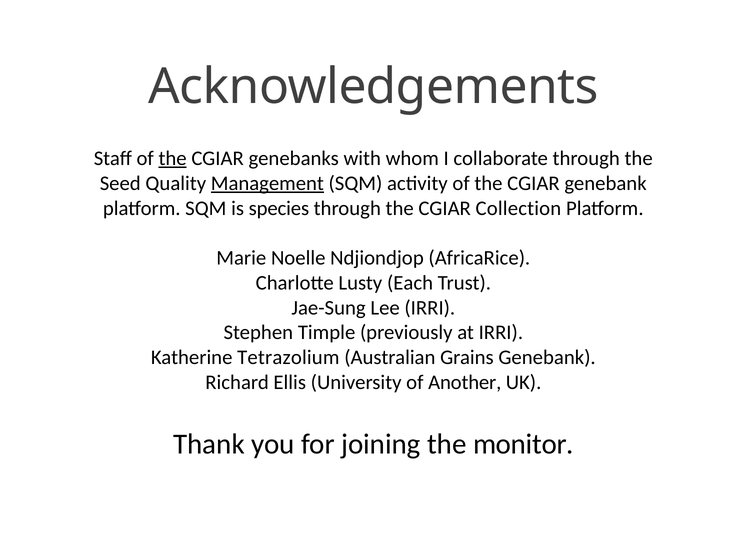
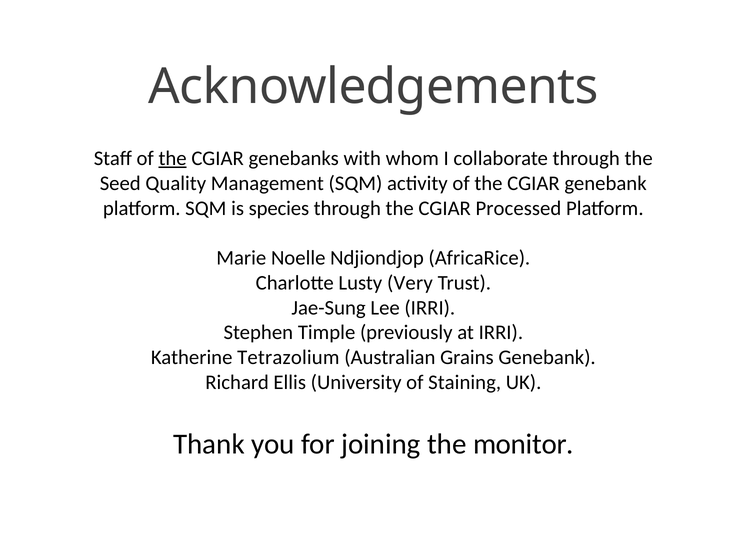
Management underline: present -> none
Collection: Collection -> Processed
Each: Each -> Very
Another: Another -> Staining
